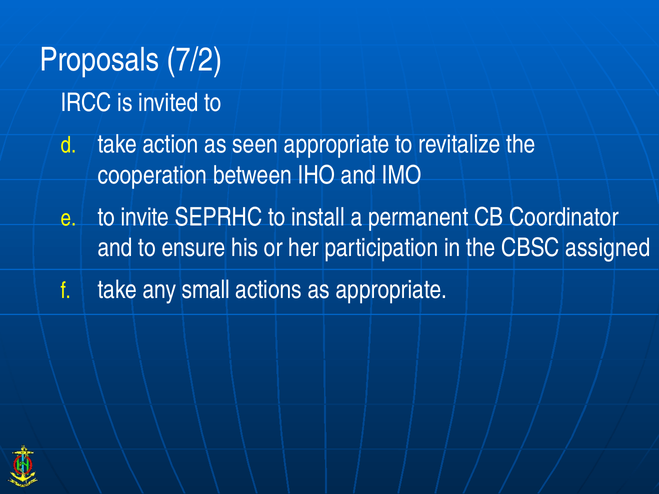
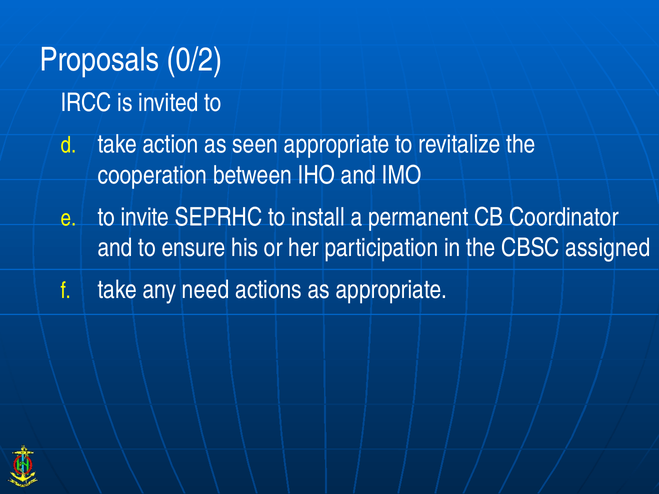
7/2: 7/2 -> 0/2
small: small -> need
